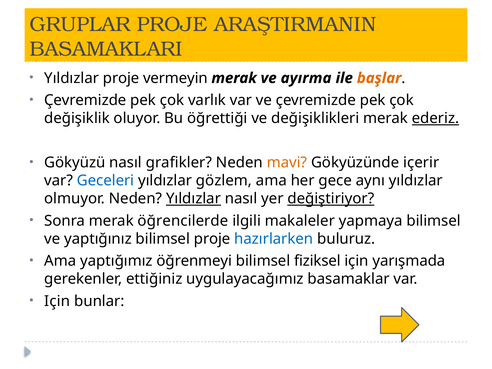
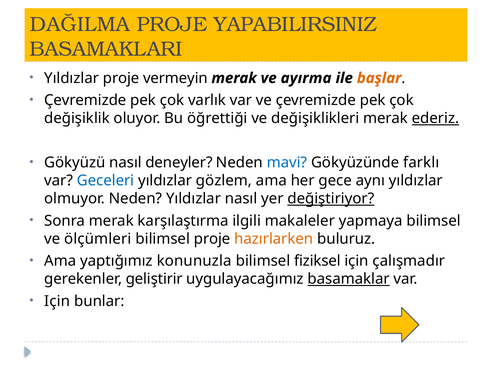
GRUPLAR: GRUPLAR -> DAĞILMA
ARAŞTIRMANIN: ARAŞTIRMANIN -> YAPABILIRSINIZ
grafikler: grafikler -> deneyler
mavi colour: orange -> blue
içerir: içerir -> farklı
Yıldızlar at (193, 199) underline: present -> none
öğrencilerde: öğrencilerde -> karşılaştırma
yaptığınız: yaptığınız -> ölçümleri
hazırlarken colour: blue -> orange
öğrenmeyi: öğrenmeyi -> konunuzla
yarışmada: yarışmada -> çalışmadır
ettiğiniz: ettiğiniz -> geliştirir
basamaklar underline: none -> present
